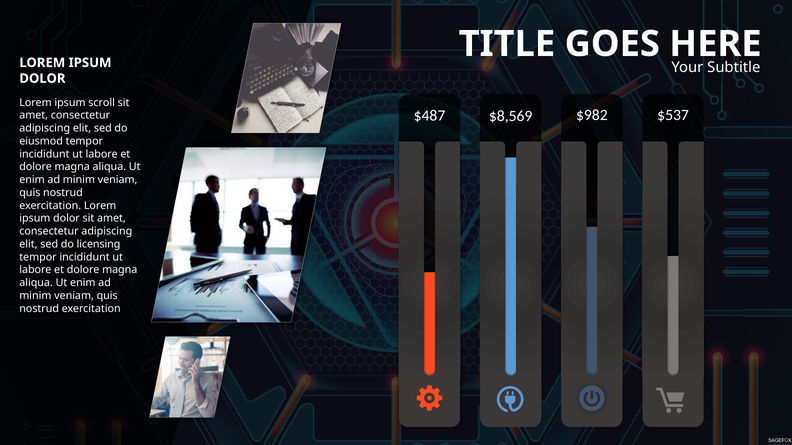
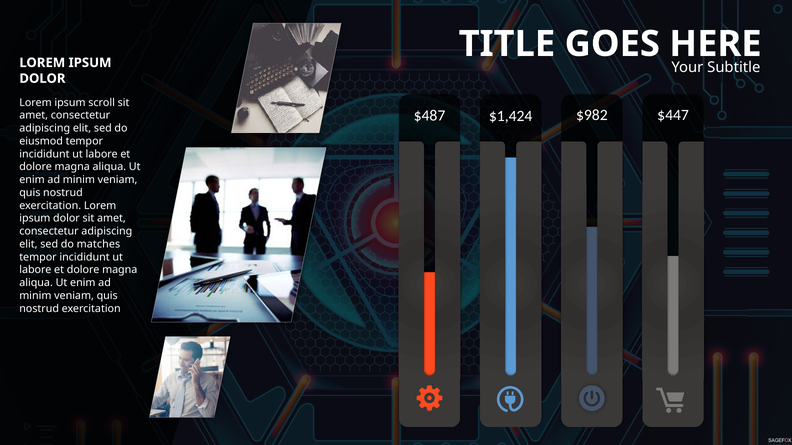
$8,569: $8,569 -> $1,424
$537: $537 -> $447
licensing: licensing -> matches
